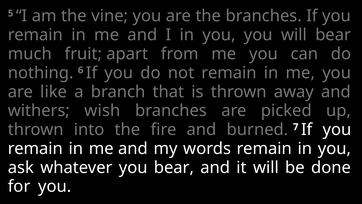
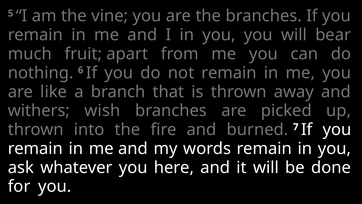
whatever you bear: bear -> here
